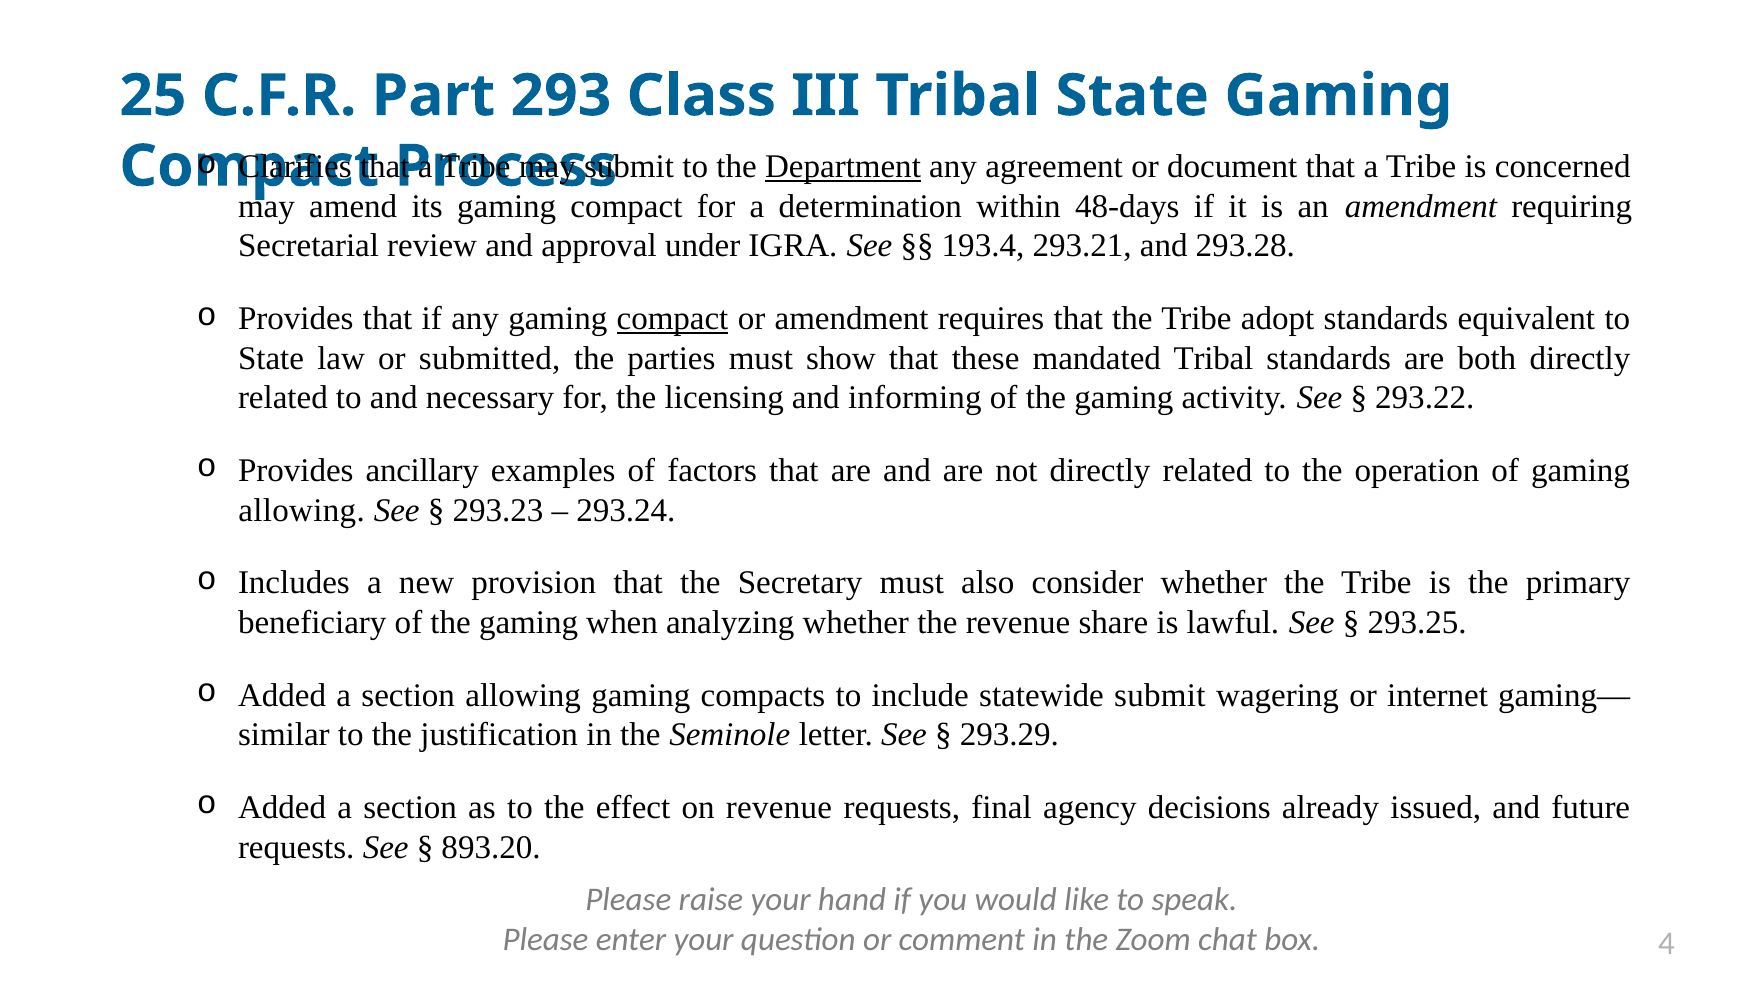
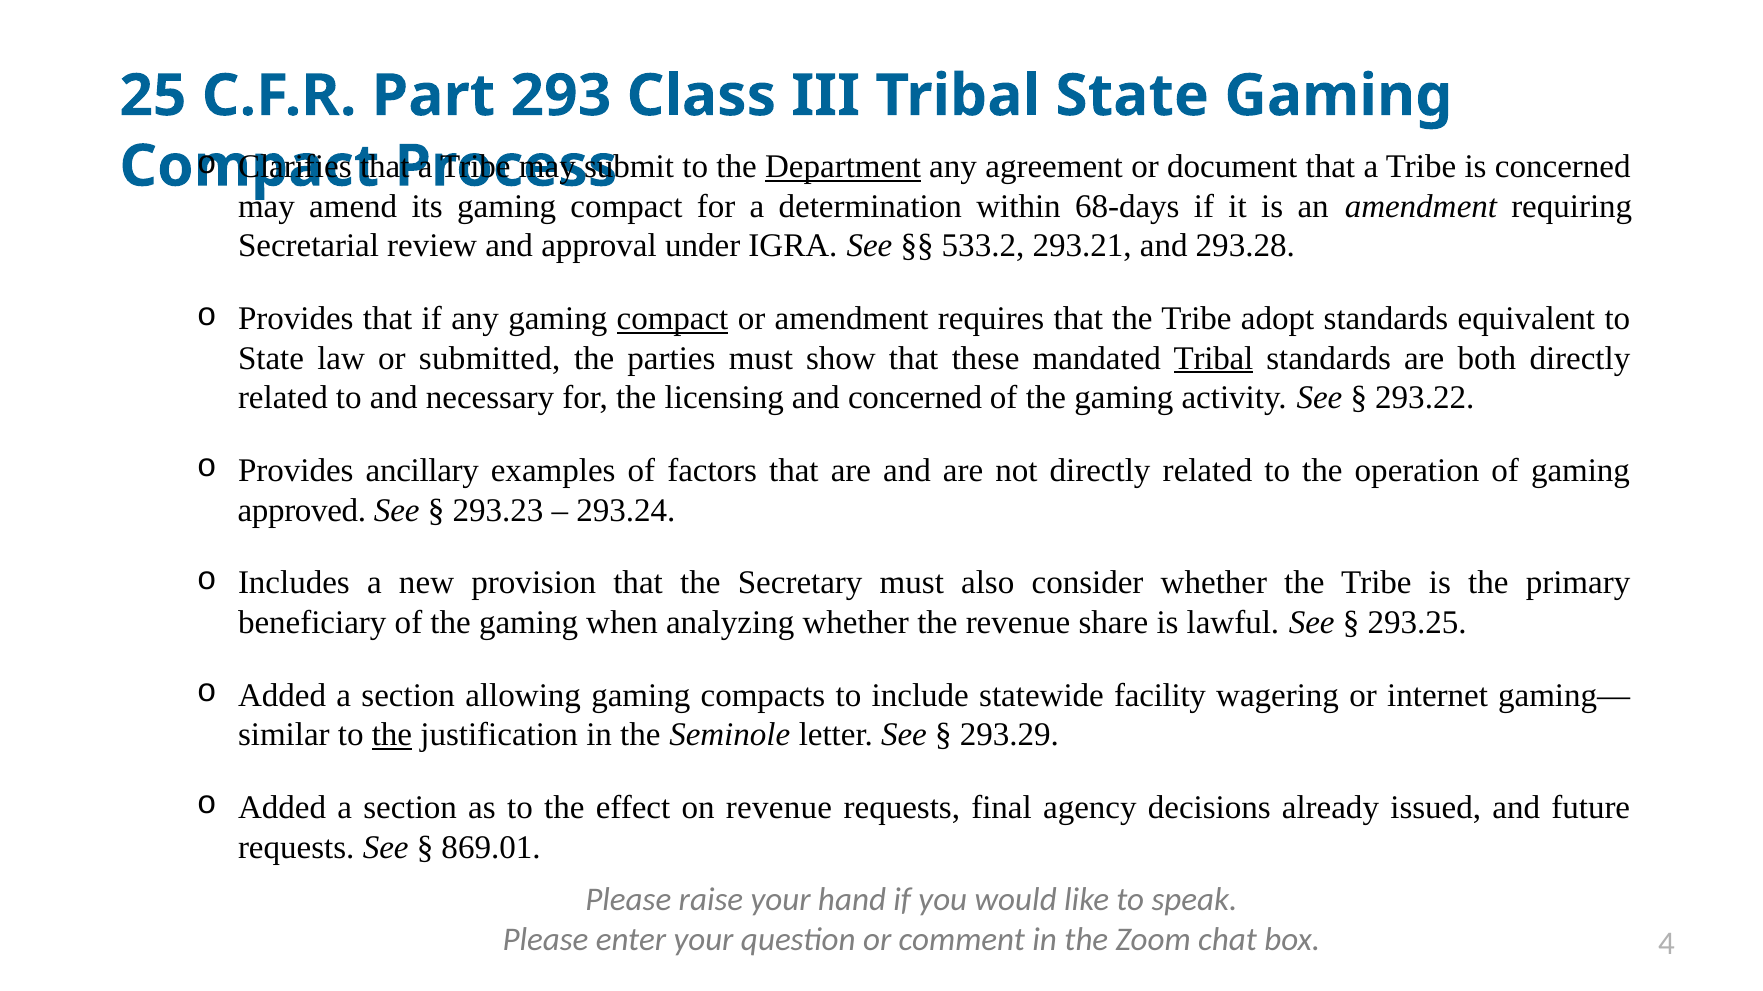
48-days: 48-days -> 68-days
193.4: 193.4 -> 533.2
Tribal at (1213, 358) underline: none -> present
and informing: informing -> concerned
allowing at (302, 511): allowing -> approved
statewide submit: submit -> facility
the at (392, 735) underline: none -> present
893.20: 893.20 -> 869.01
